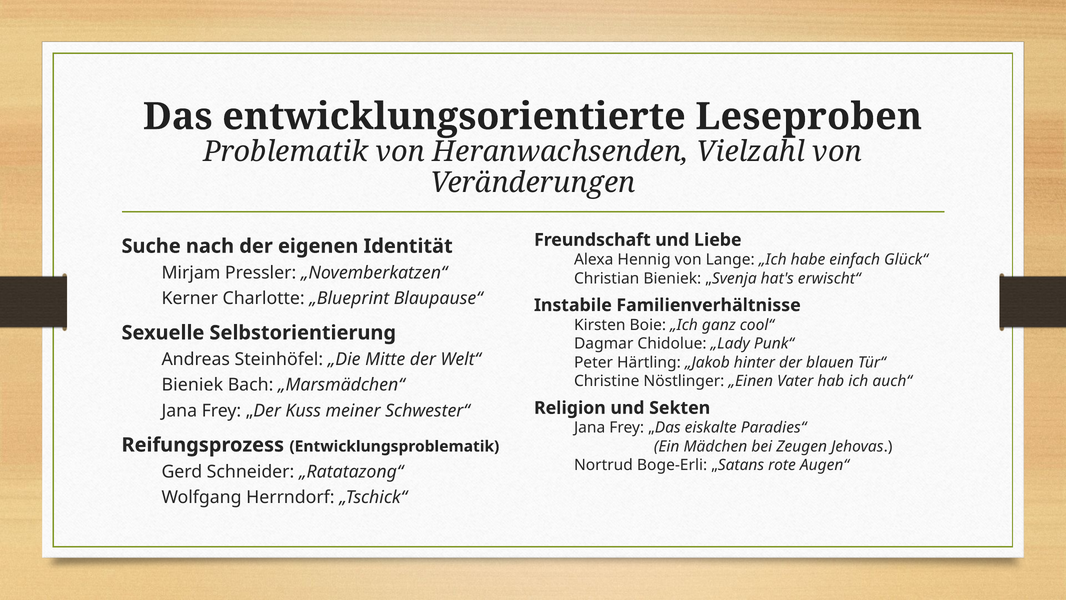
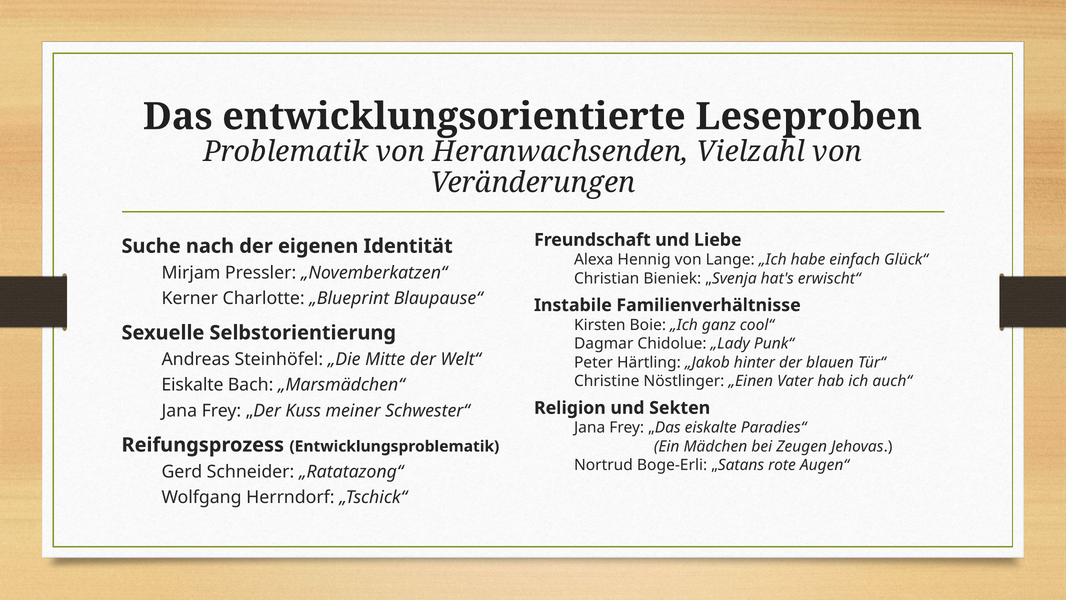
Bieniek at (192, 385): Bieniek -> Eiskalte
